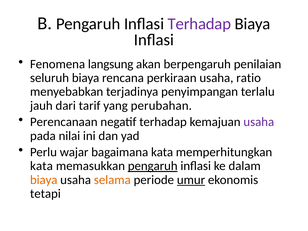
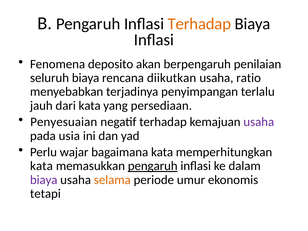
Terhadap at (199, 24) colour: purple -> orange
langsung: langsung -> deposito
perkiraan: perkiraan -> diikutkan
dari tarif: tarif -> kata
perubahan: perubahan -> persediaan
Perencanaan: Perencanaan -> Penyesuaian
nilai: nilai -> usia
biaya at (44, 180) colour: orange -> purple
umur underline: present -> none
